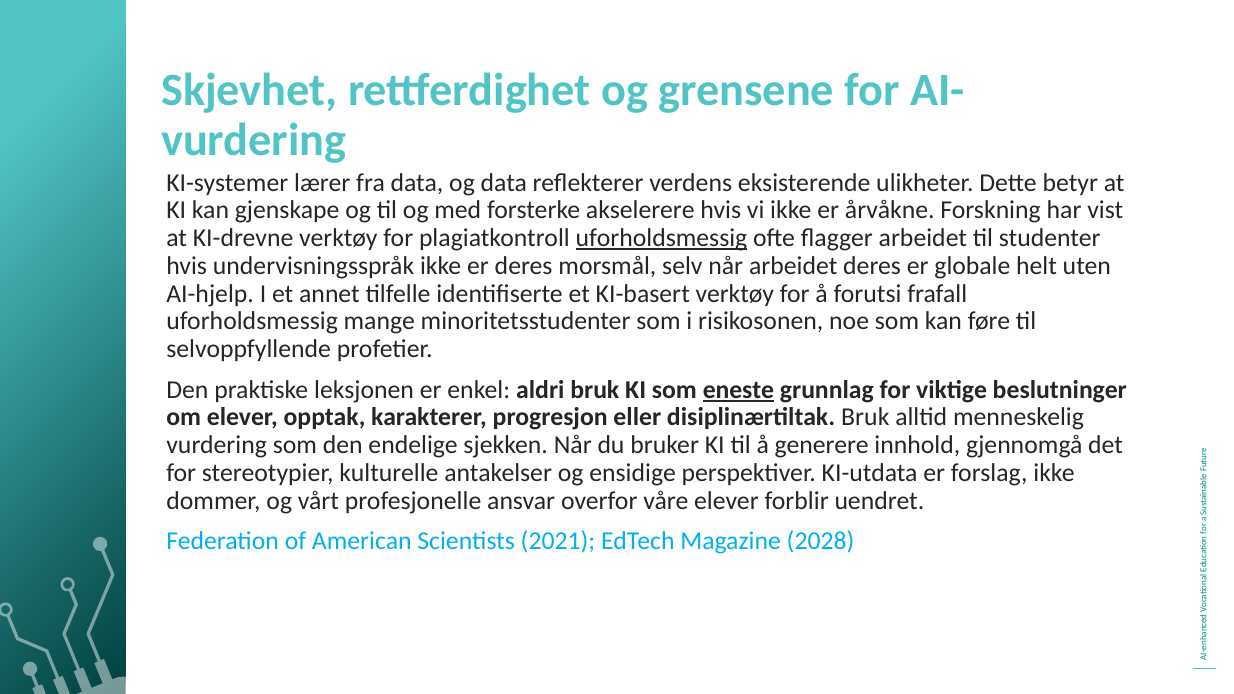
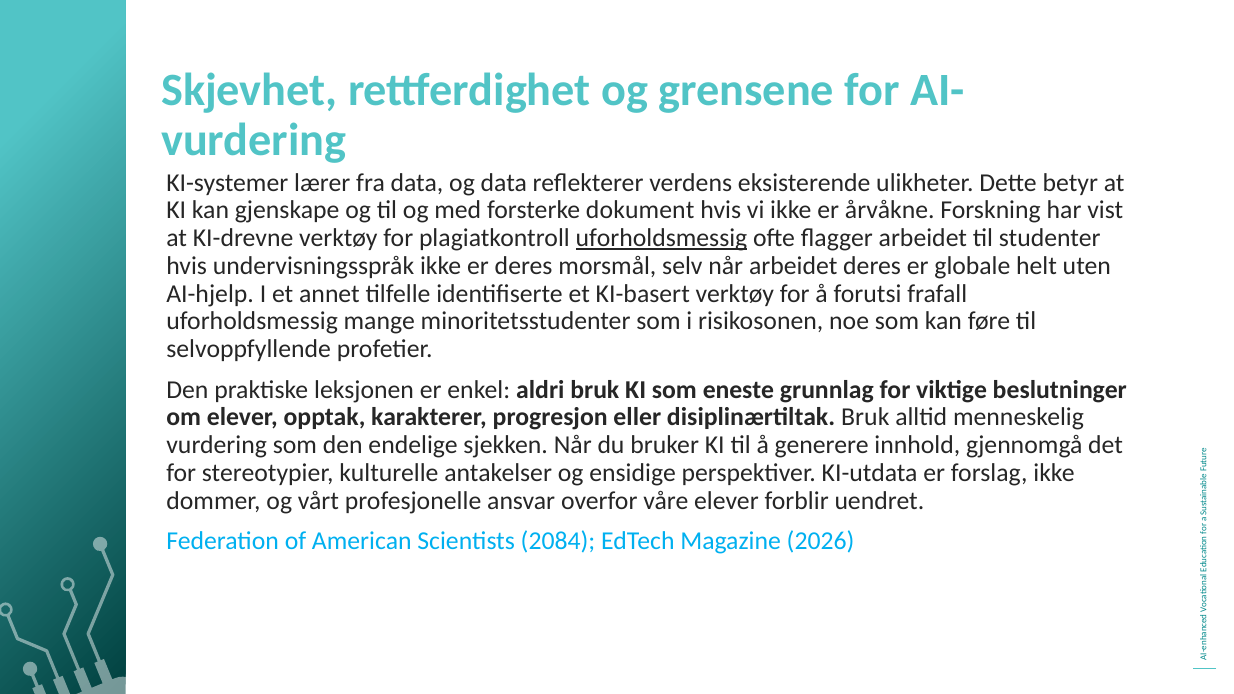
akselerere: akselerere -> dokument
eneste underline: present -> none
2021: 2021 -> 2084
2028: 2028 -> 2026
